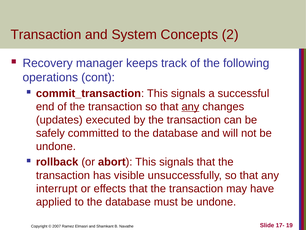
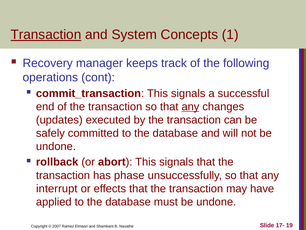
Transaction at (46, 35) underline: none -> present
2: 2 -> 1
visible: visible -> phase
